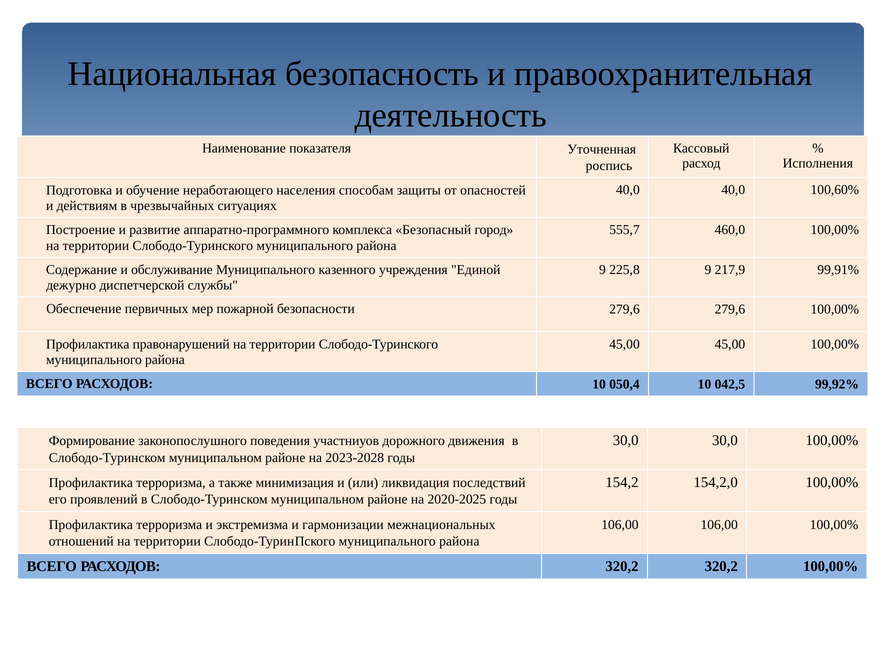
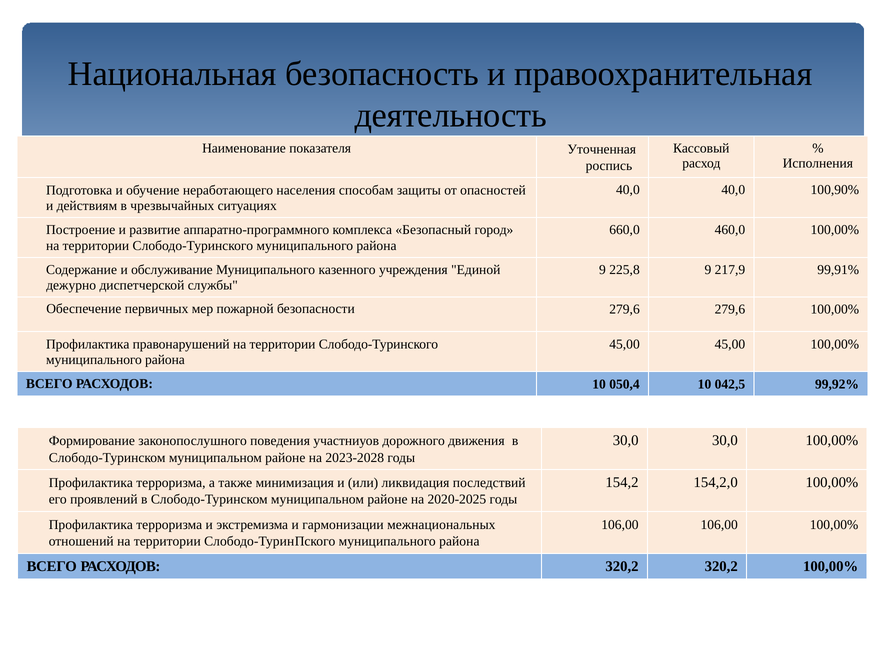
100,60%: 100,60% -> 100,90%
555,7: 555,7 -> 660,0
